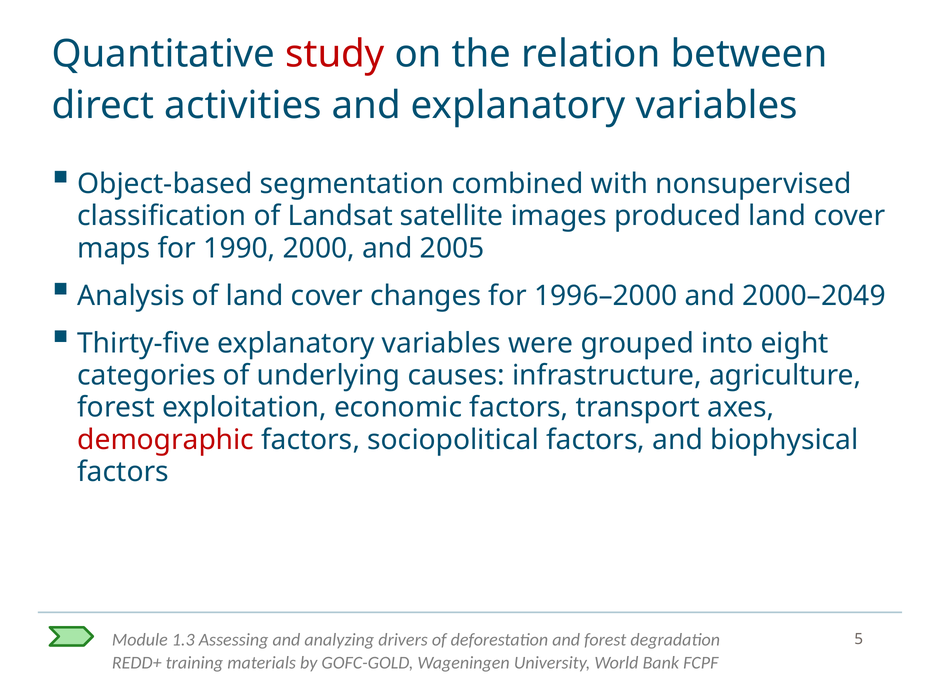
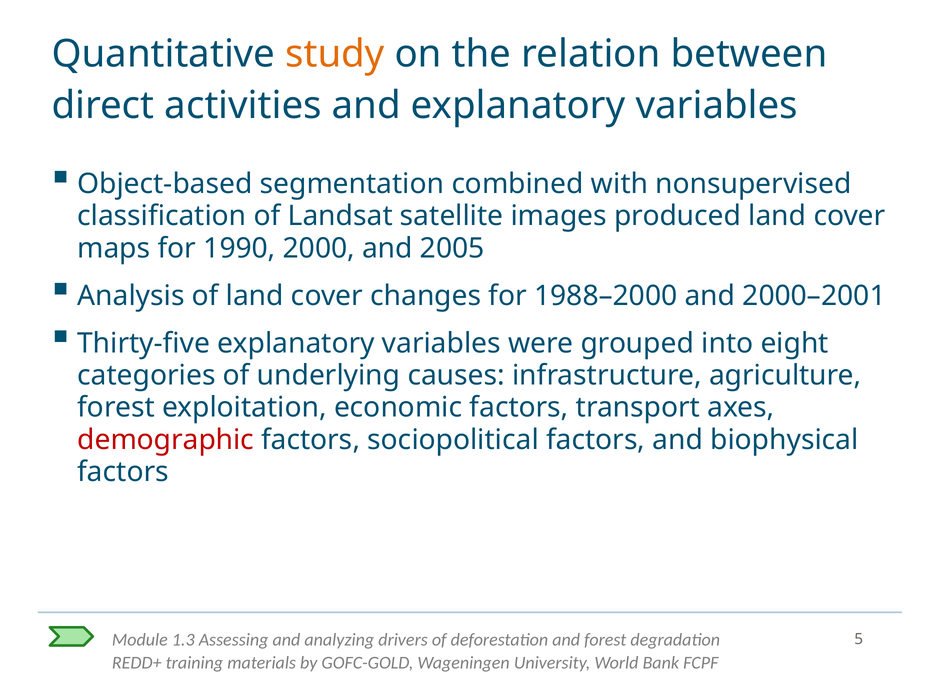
study colour: red -> orange
1996–2000: 1996–2000 -> 1988–2000
2000–2049: 2000–2049 -> 2000–2001
